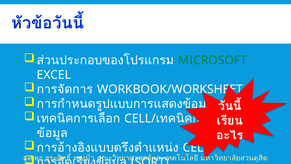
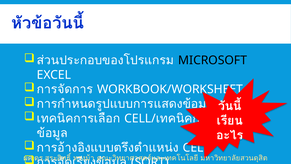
MICROSOFT colour: green -> black
